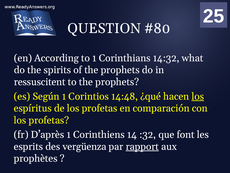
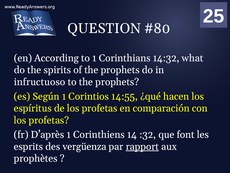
ressuscitent: ressuscitent -> infructuoso
14:48: 14:48 -> 14:55
los at (198, 96) underline: present -> none
